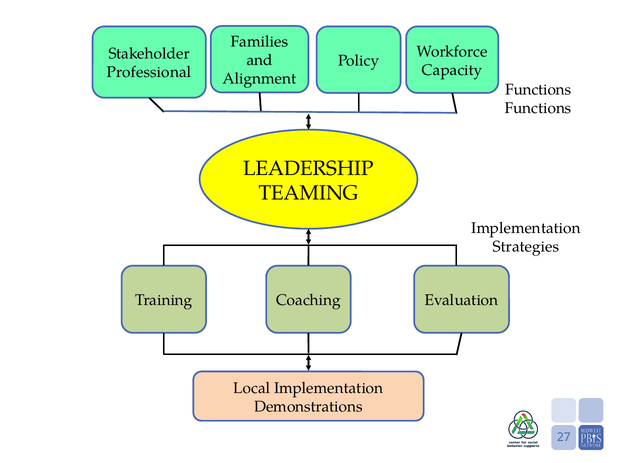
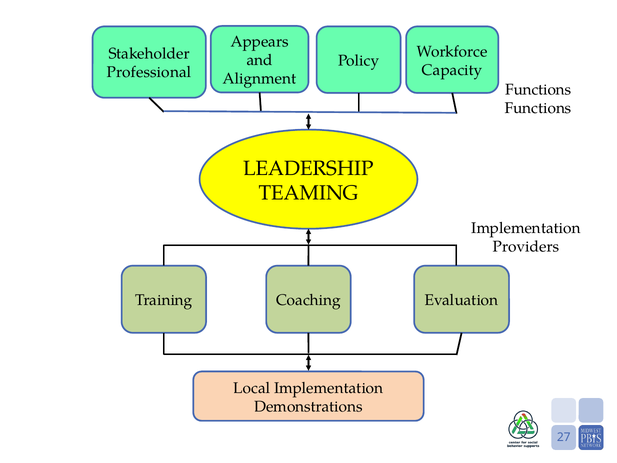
Families: Families -> Appears
Strategies: Strategies -> Providers
